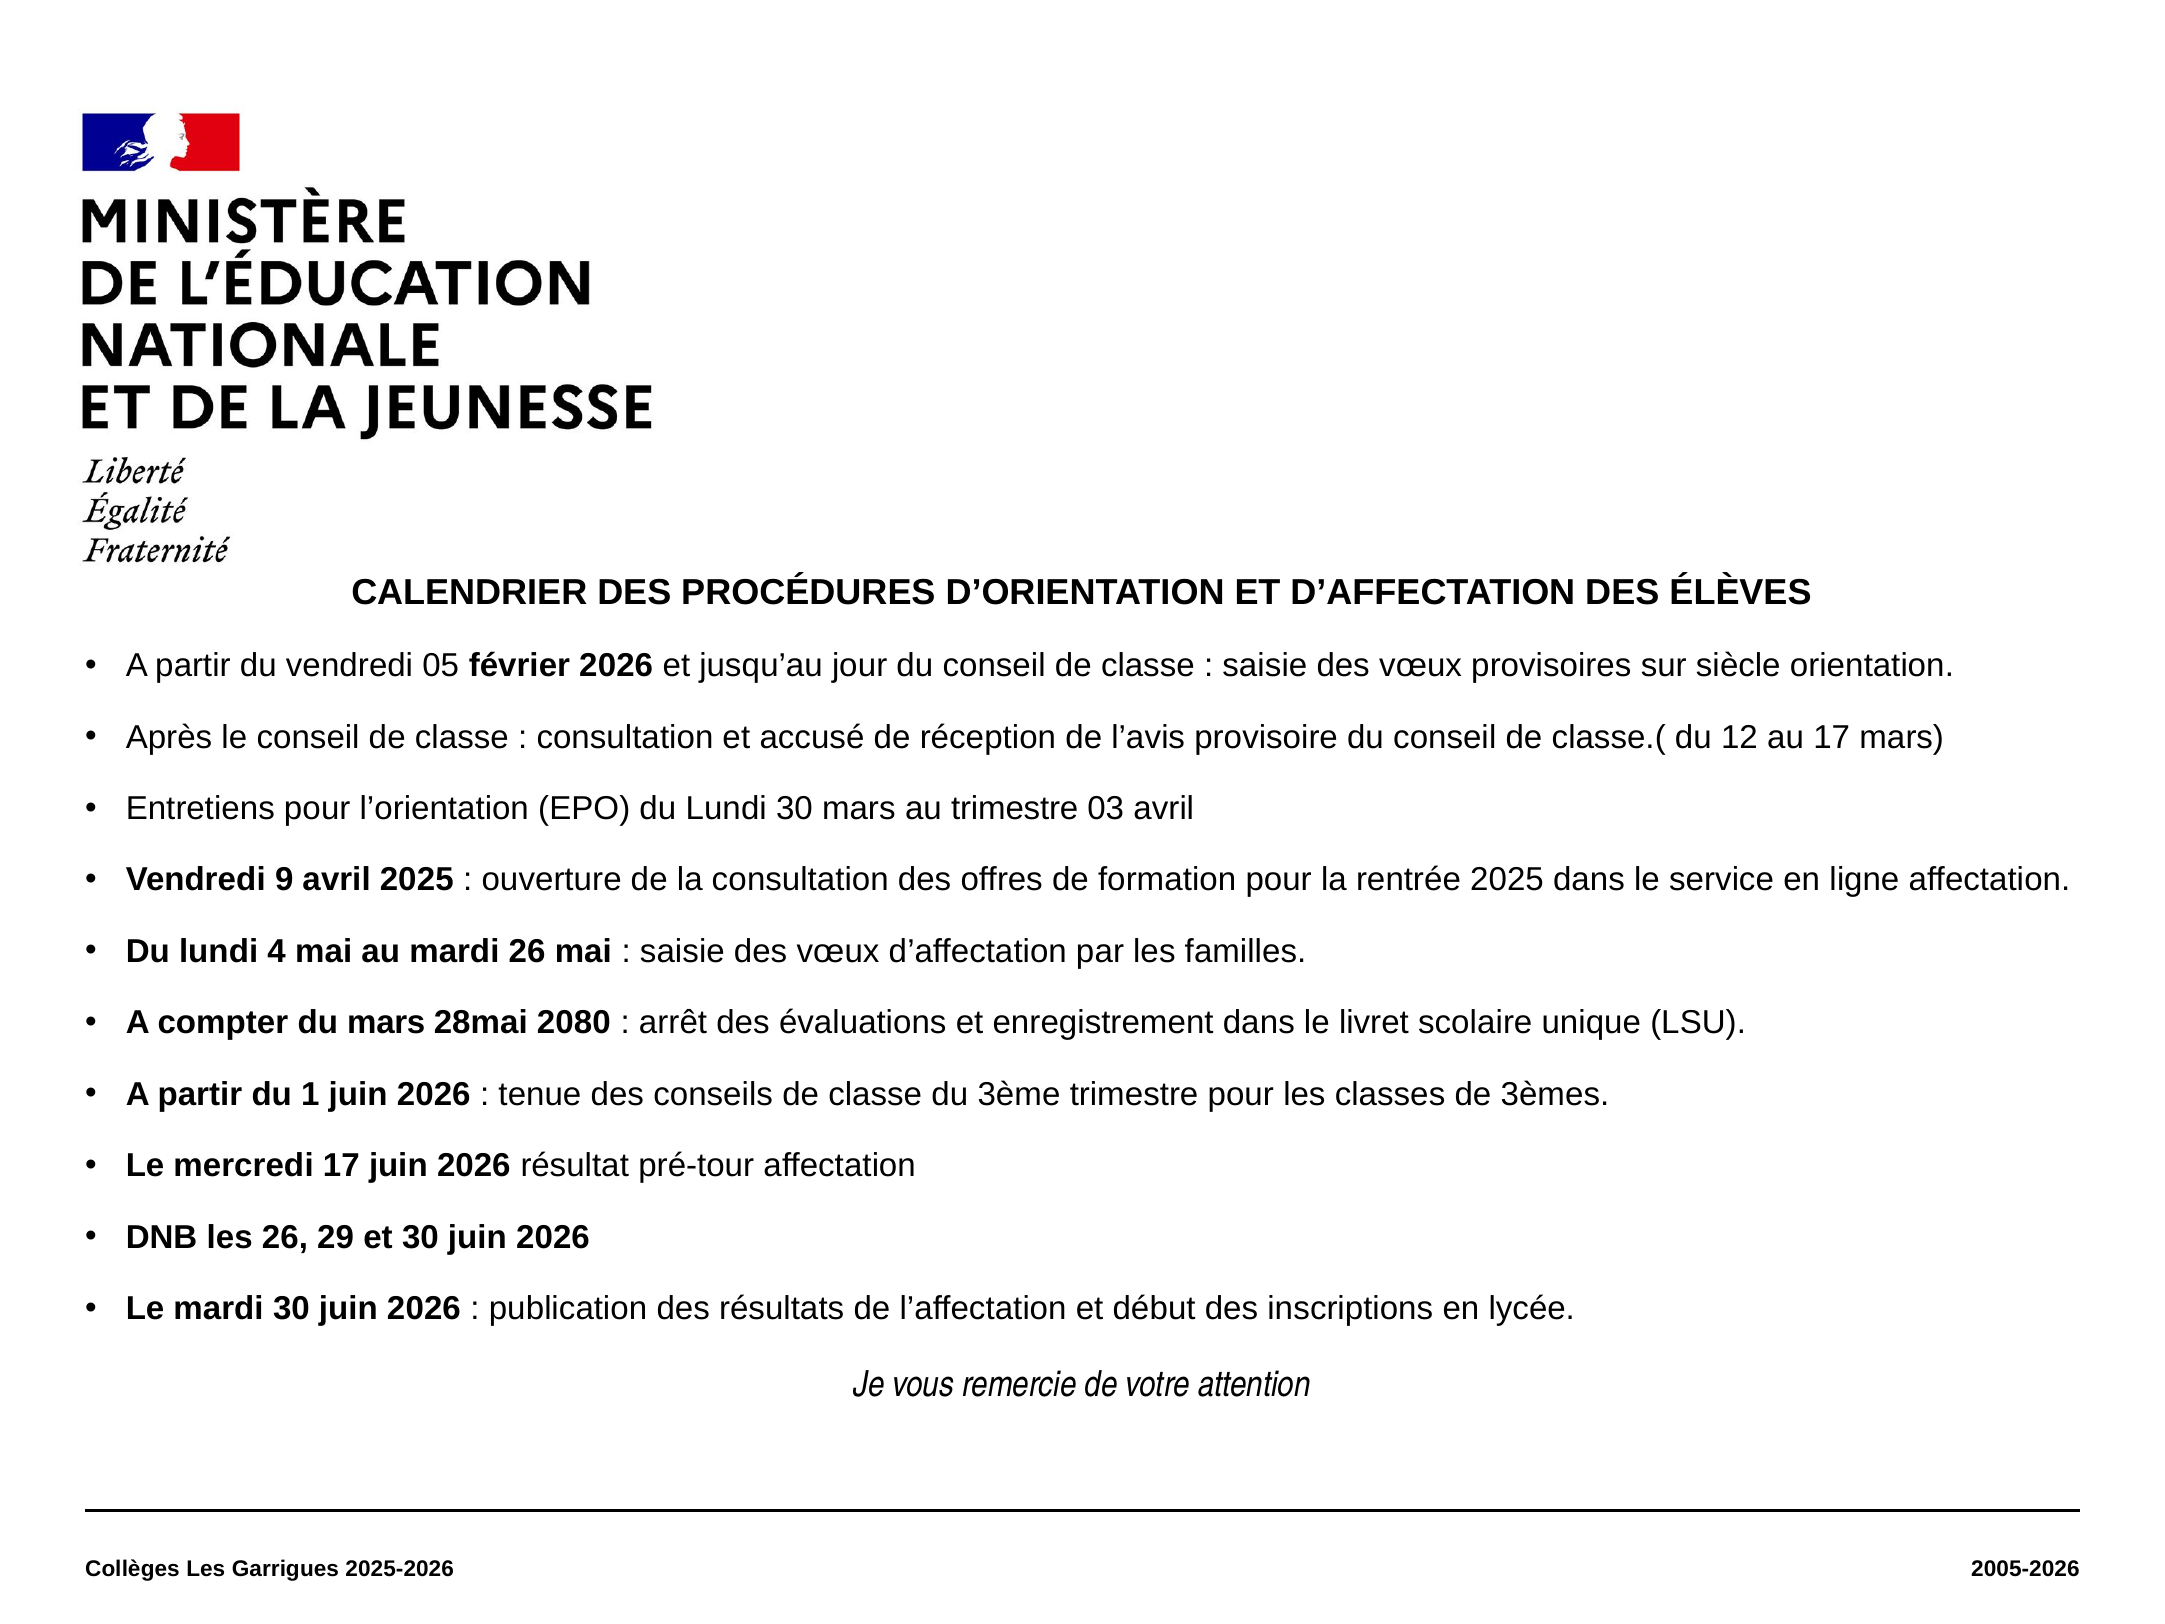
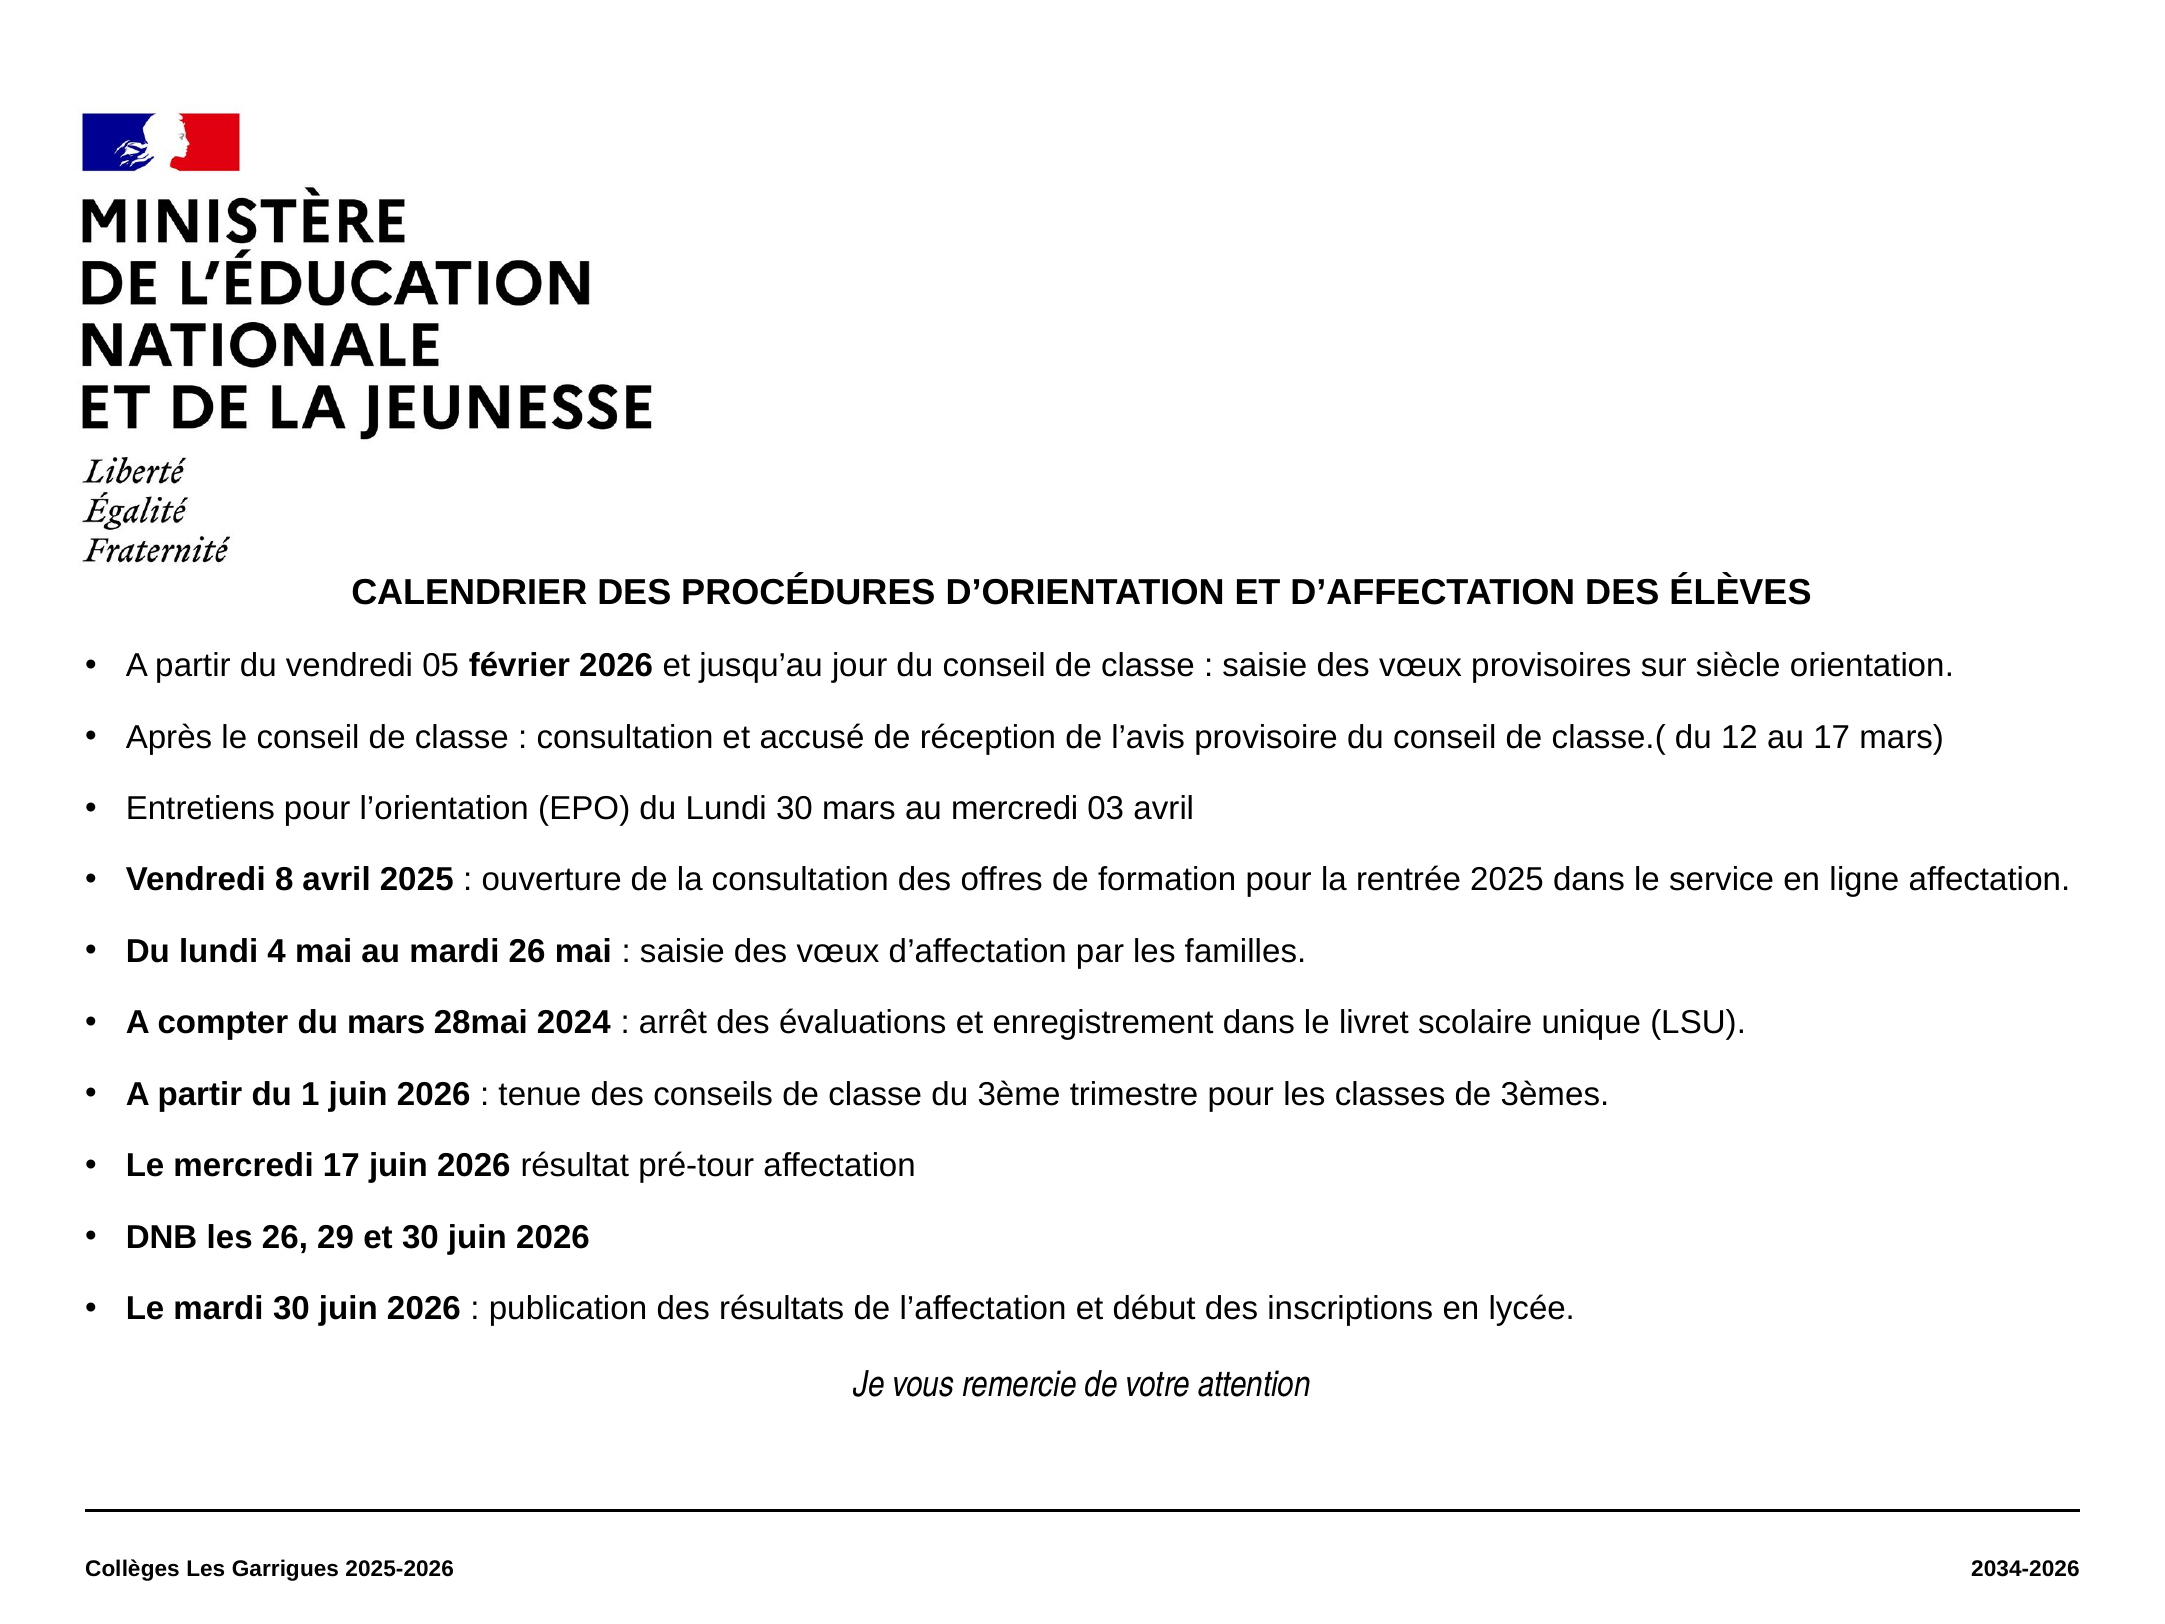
au trimestre: trimestre -> mercredi
9: 9 -> 8
2080: 2080 -> 2024
2005-2026: 2005-2026 -> 2034-2026
